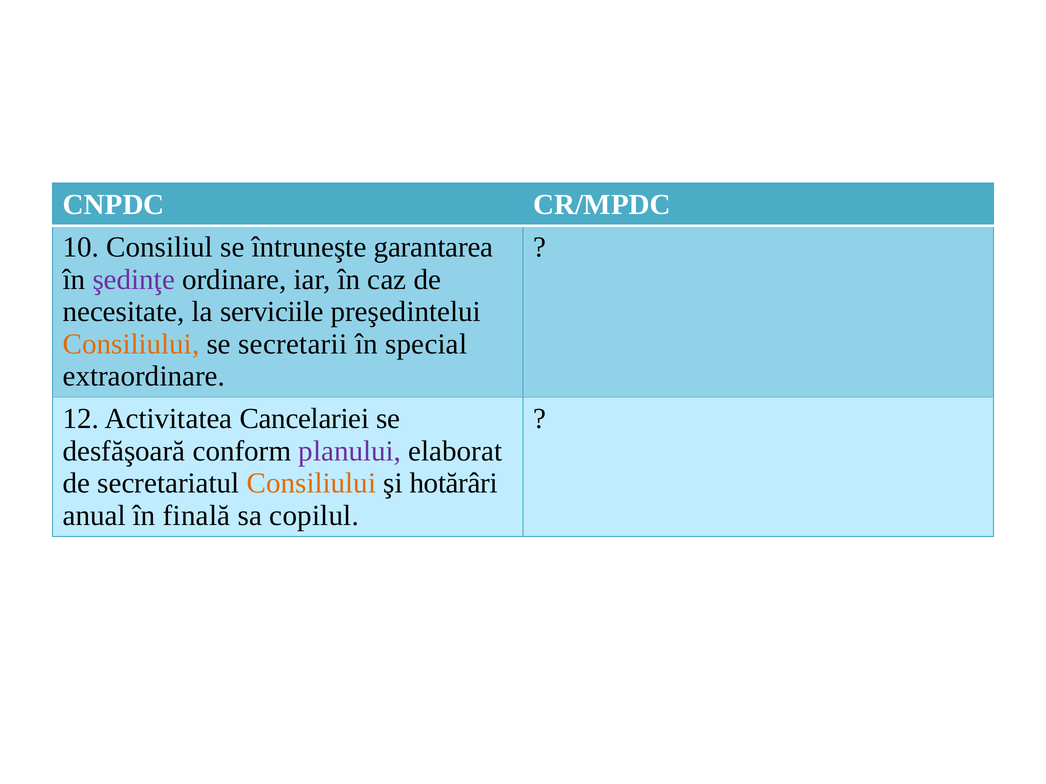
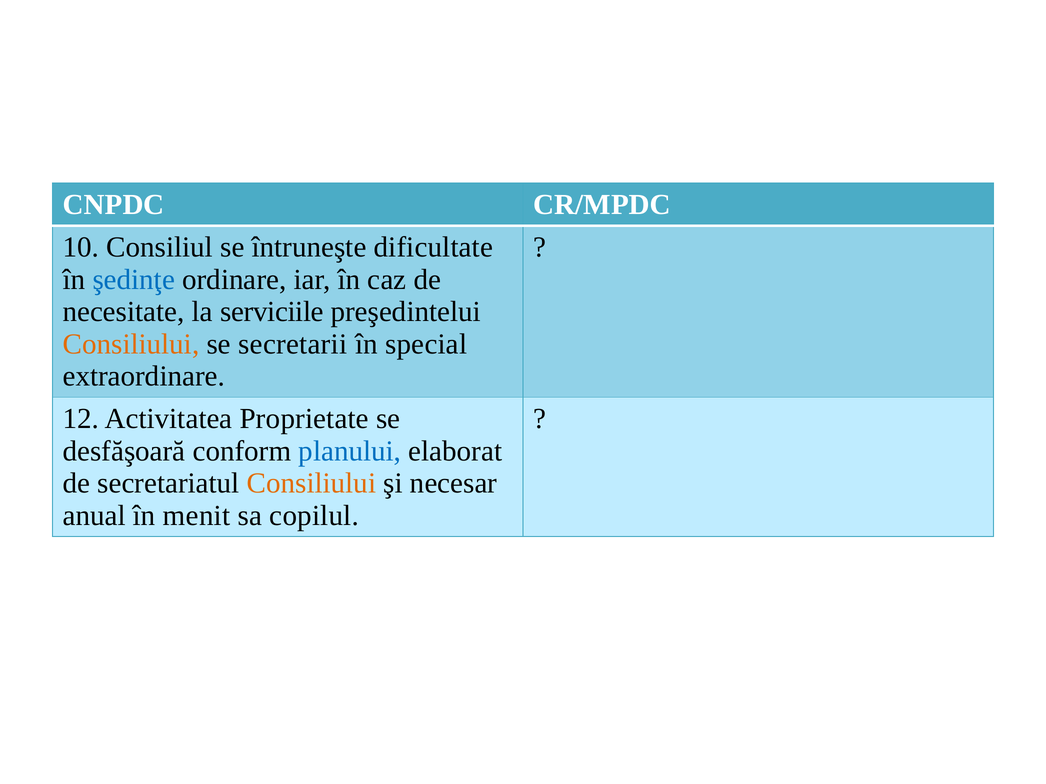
garantarea: garantarea -> dificultate
şedinţe colour: purple -> blue
Cancelariei: Cancelariei -> Proprietate
planului colour: purple -> blue
hotărâri: hotărâri -> necesar
finală: finală -> menit
